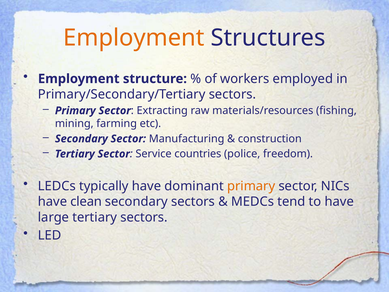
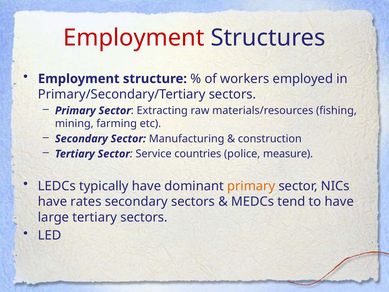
Employment at (134, 38) colour: orange -> red
freedom: freedom -> measure
clean: clean -> rates
